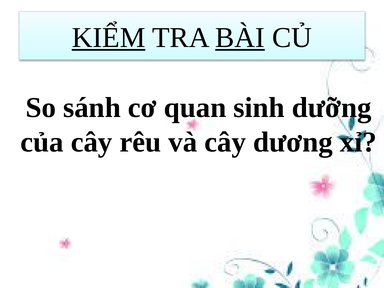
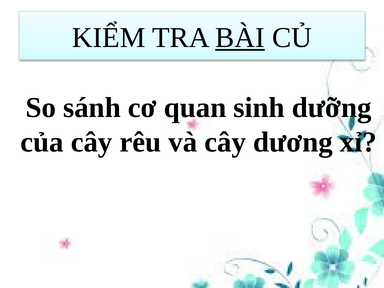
KIỂM underline: present -> none
